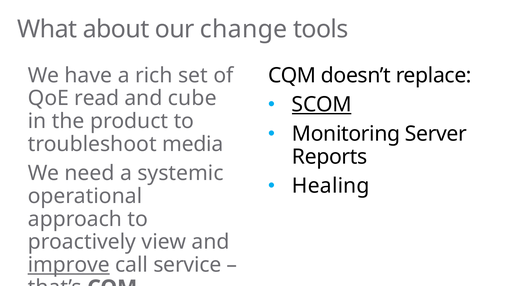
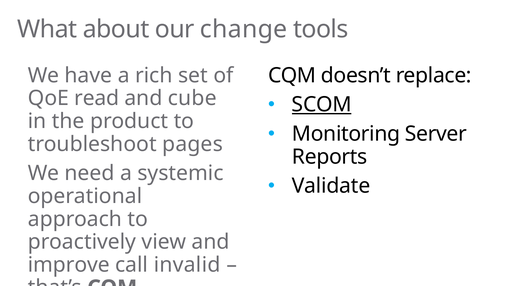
media: media -> pages
Healing: Healing -> Validate
improve underline: present -> none
service: service -> invalid
